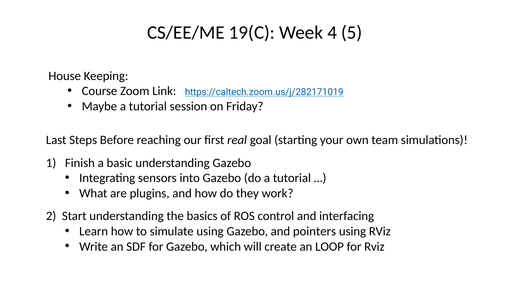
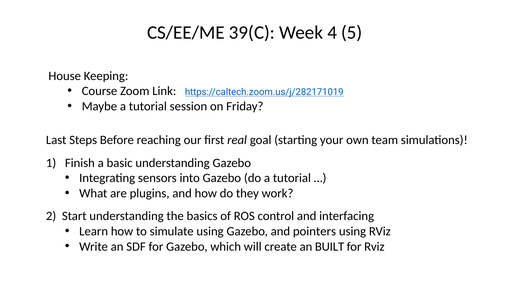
19(C: 19(C -> 39(C
LOOP: LOOP -> BUILT
